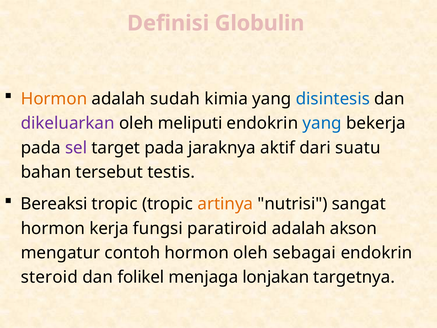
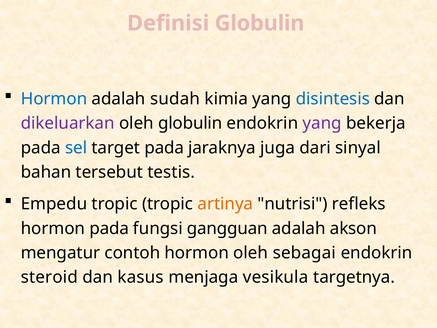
Hormon at (54, 99) colour: orange -> blue
oleh meliputi: meliputi -> globulin
yang at (322, 123) colour: blue -> purple
sel colour: purple -> blue
aktif: aktif -> juga
suatu: suatu -> sinyal
Bereaksi: Bereaksi -> Empedu
sangat: sangat -> refleks
hormon kerja: kerja -> pada
paratiroid: paratiroid -> gangguan
folikel: folikel -> kasus
lonjakan: lonjakan -> vesikula
